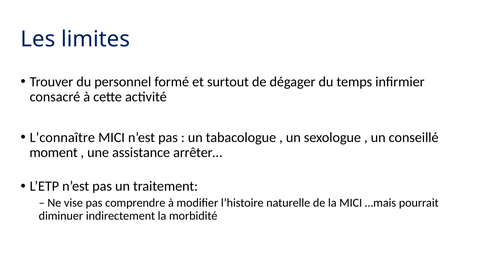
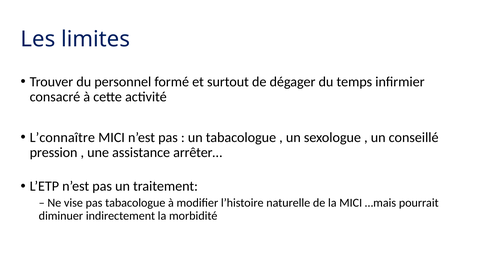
moment: moment -> pression
pas comprendre: comprendre -> tabacologue
